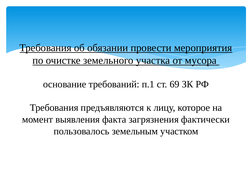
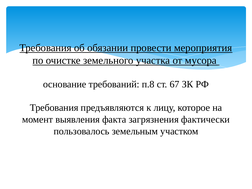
п.1: п.1 -> п.8
69: 69 -> 67
